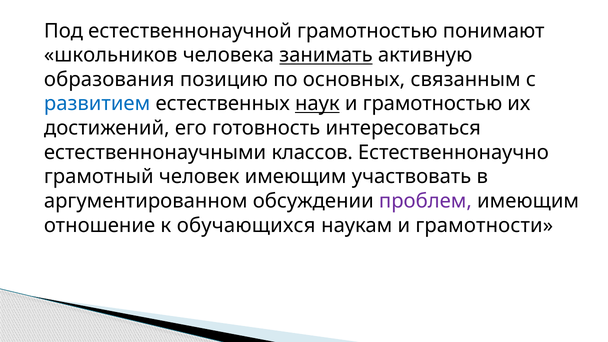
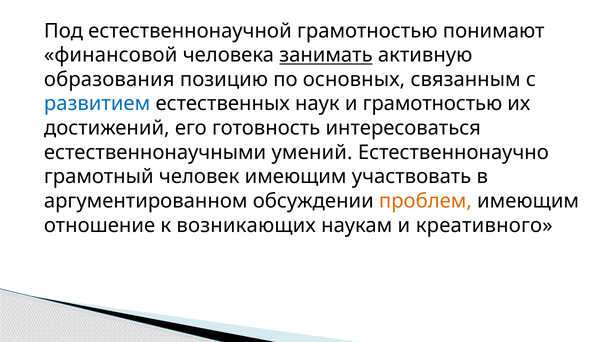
школьников: школьников -> финансовой
наук underline: present -> none
классов: классов -> умений
проблем colour: purple -> orange
обучающихся: обучающихся -> возникающих
грамотности: грамотности -> креативного
